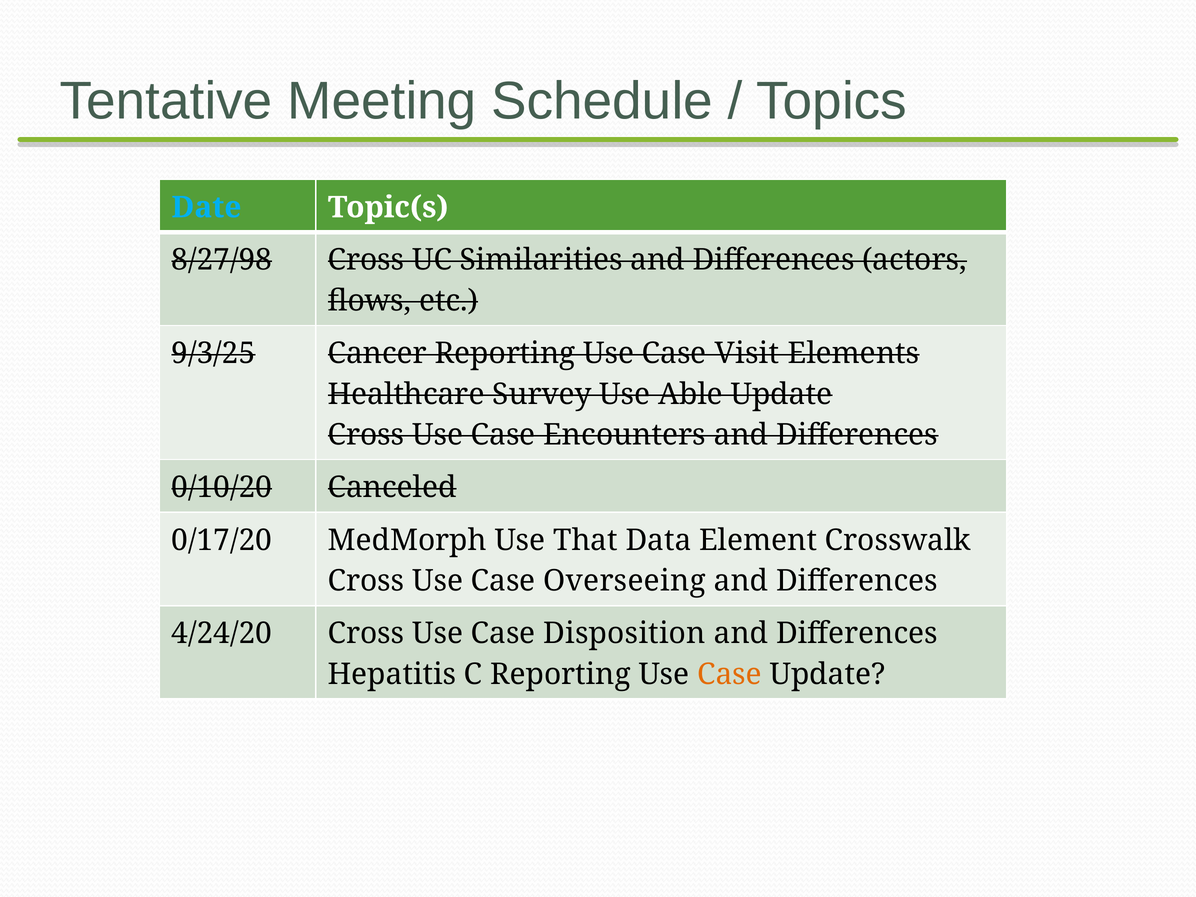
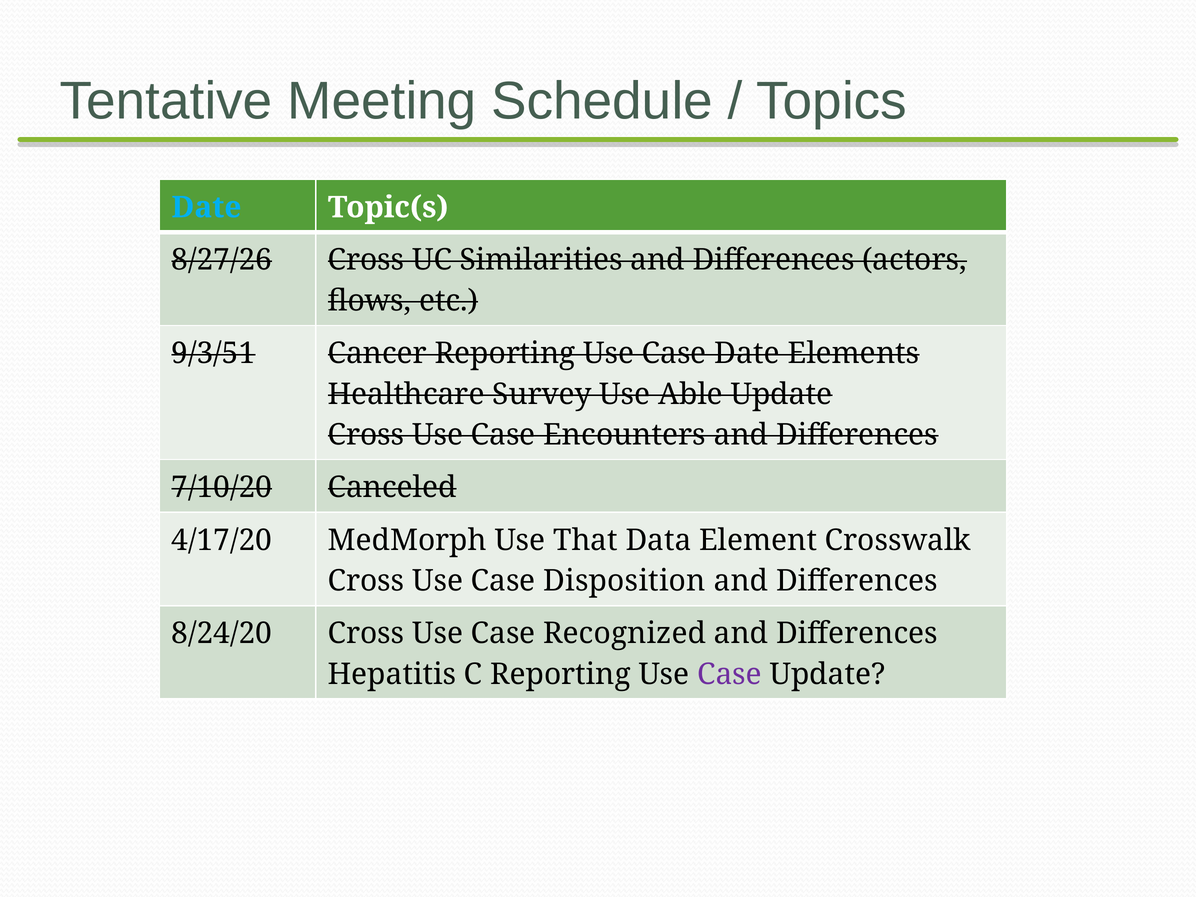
8/27/98: 8/27/98 -> 8/27/26
9/3/25: 9/3/25 -> 9/3/51
Case Visit: Visit -> Date
0/10/20: 0/10/20 -> 7/10/20
0/17/20: 0/17/20 -> 4/17/20
Overseeing: Overseeing -> Disposition
4/24/20: 4/24/20 -> 8/24/20
Disposition: Disposition -> Recognized
Case at (730, 674) colour: orange -> purple
